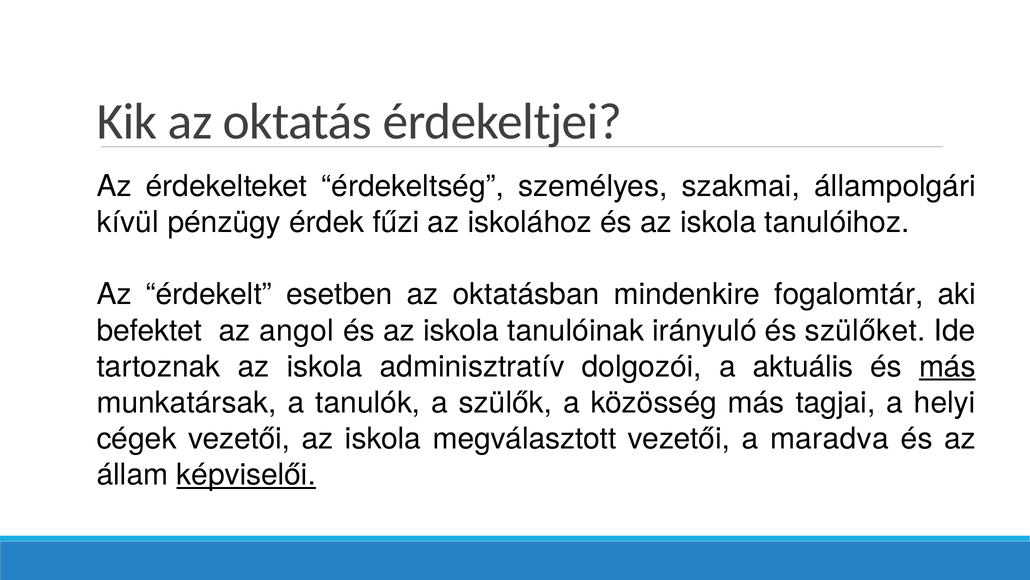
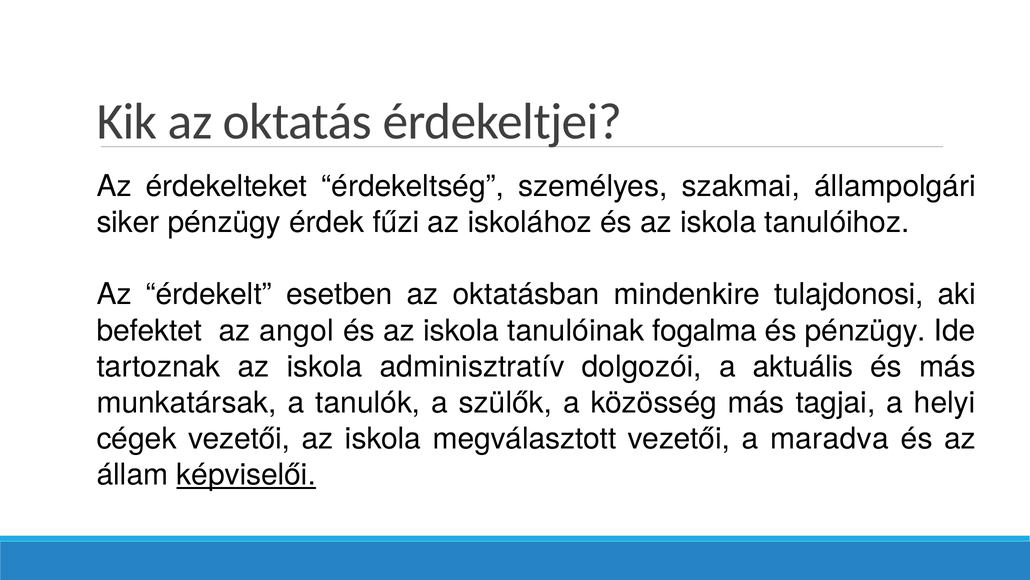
kívül: kívül -> siker
fogalomtár: fogalomtár -> tulajdonosi
irányuló: irányuló -> fogalma
és szülőket: szülőket -> pénzügy
más at (947, 366) underline: present -> none
